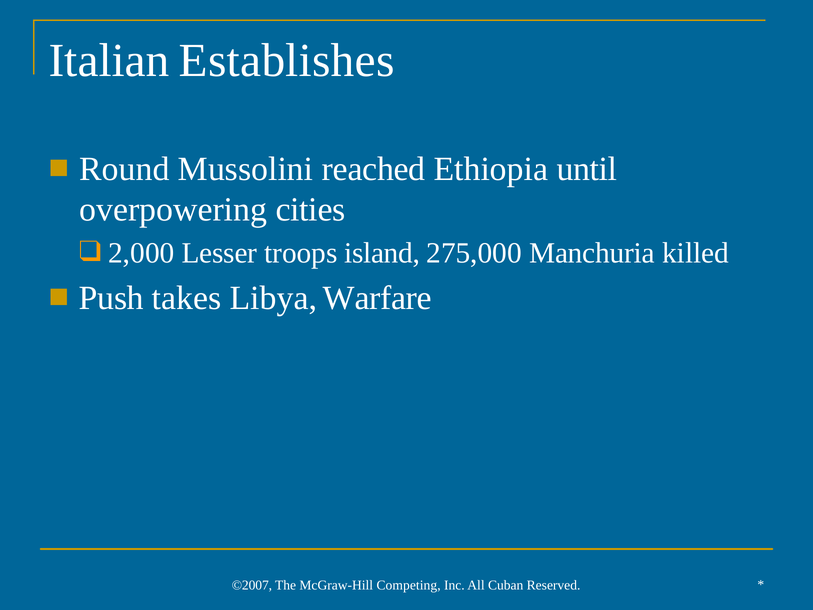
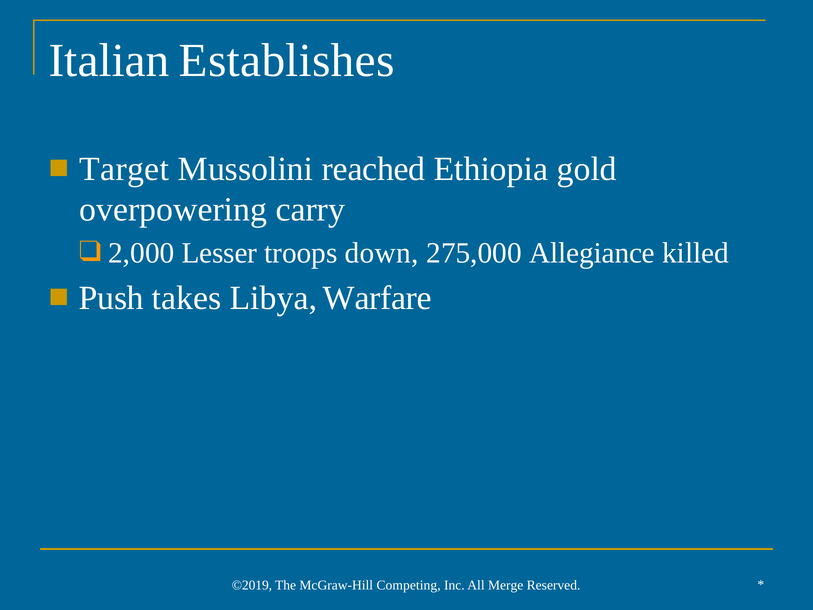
Round: Round -> Target
until: until -> gold
cities: cities -> carry
island: island -> down
Manchuria: Manchuria -> Allegiance
©2007: ©2007 -> ©2019
Cuban: Cuban -> Merge
